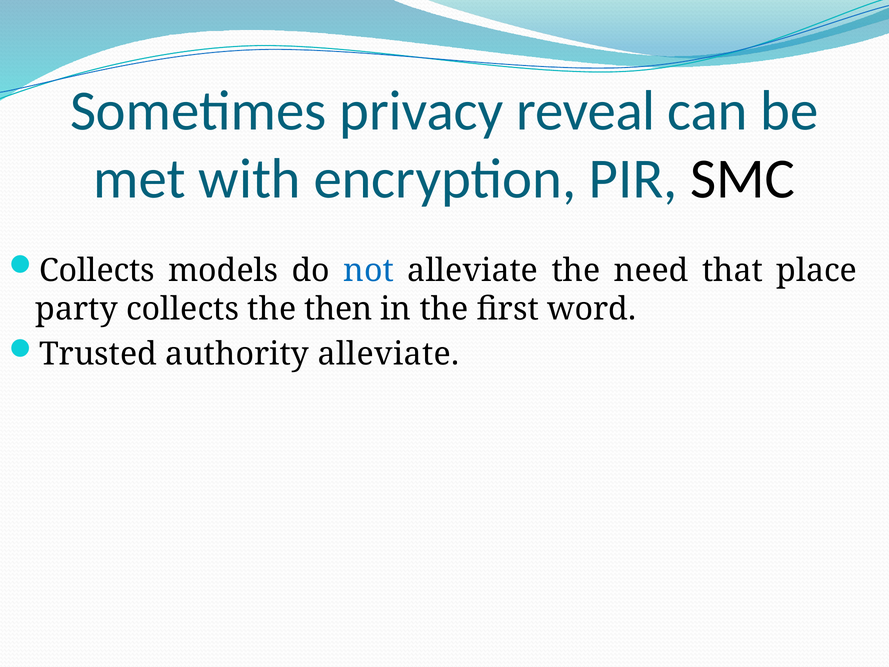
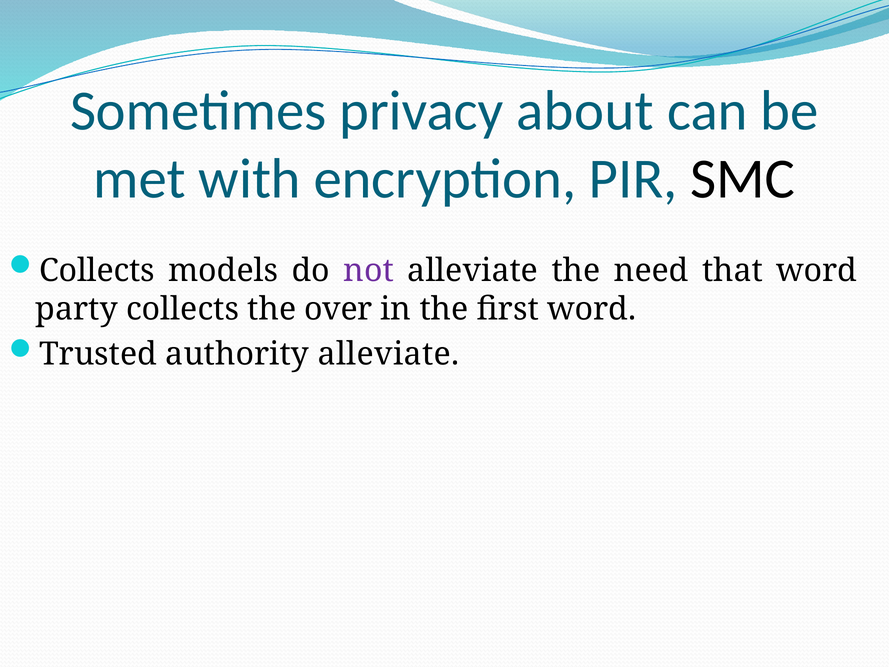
reveal: reveal -> about
not colour: blue -> purple
that place: place -> word
then: then -> over
